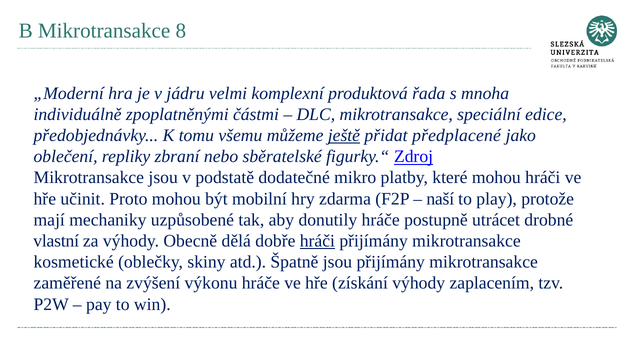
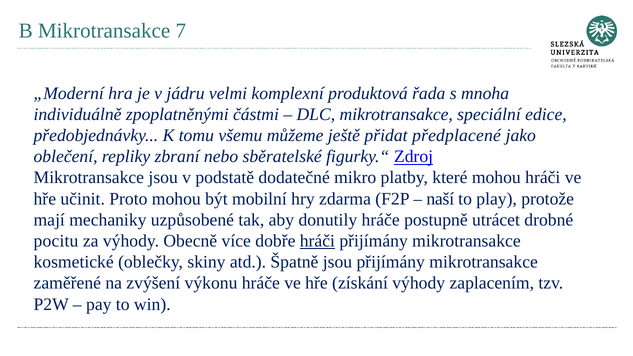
8: 8 -> 7
ještě underline: present -> none
vlastní: vlastní -> pocitu
dělá: dělá -> více
